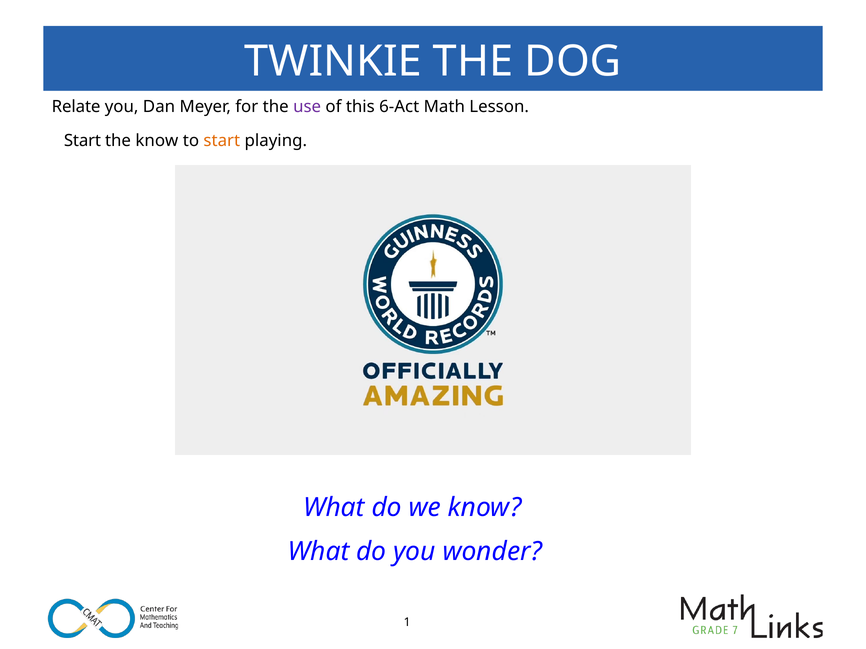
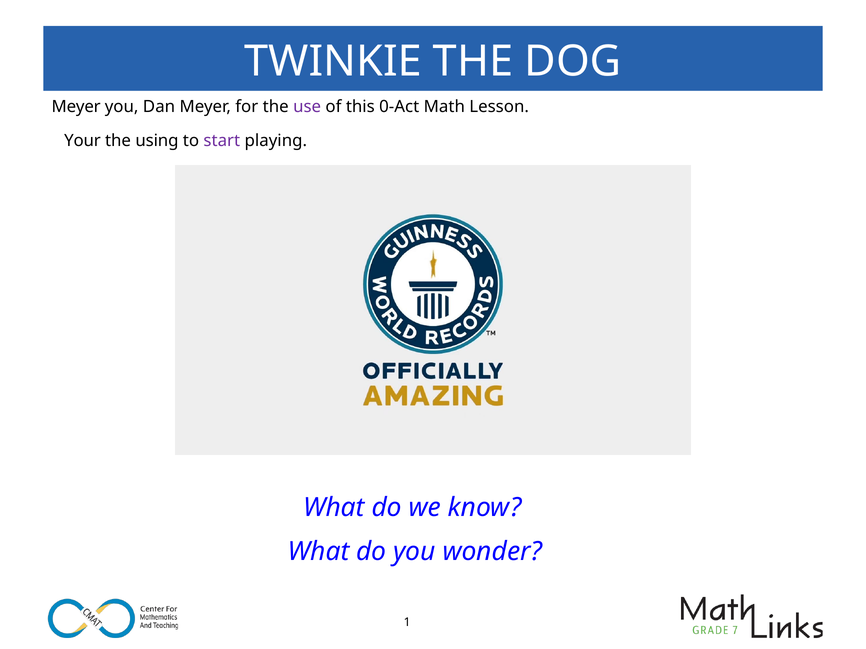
Relate at (76, 107): Relate -> Meyer
6-Act: 6-Act -> 0-Act
Start at (82, 141): Start -> Your
the know: know -> using
start at (222, 141) colour: orange -> purple
